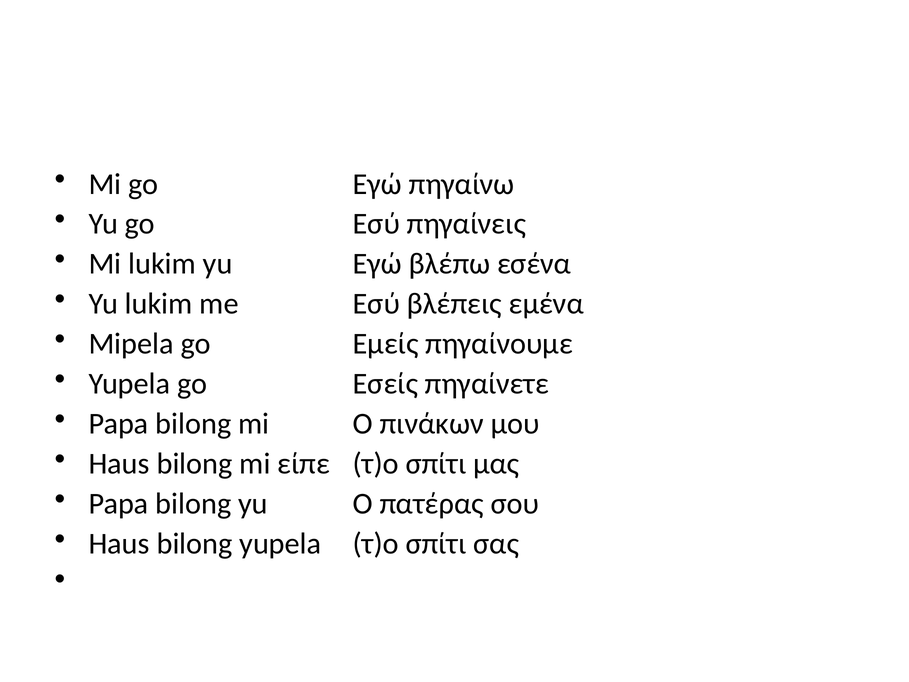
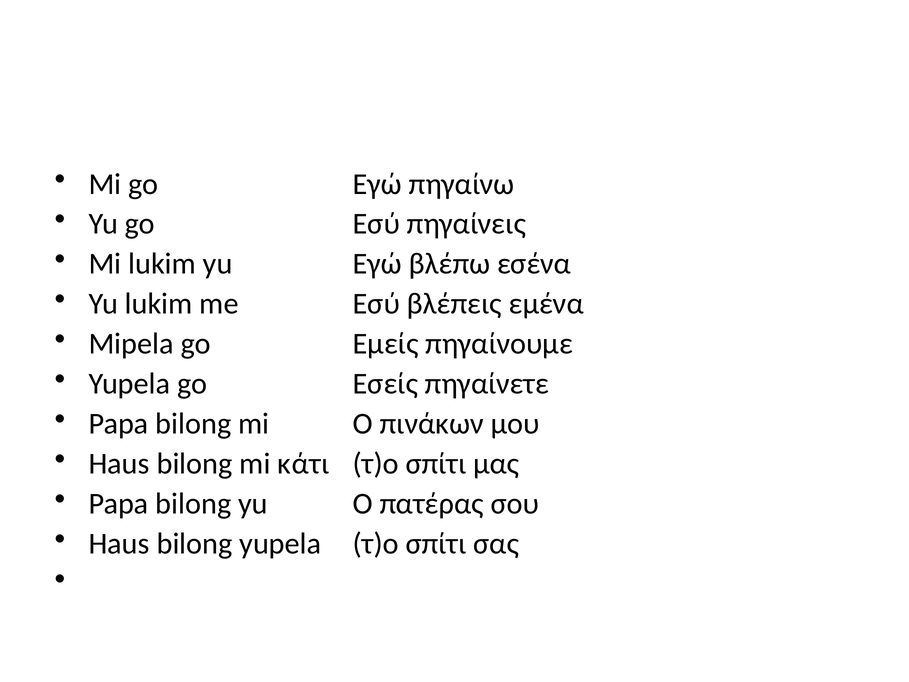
είπε: είπε -> κάτι
